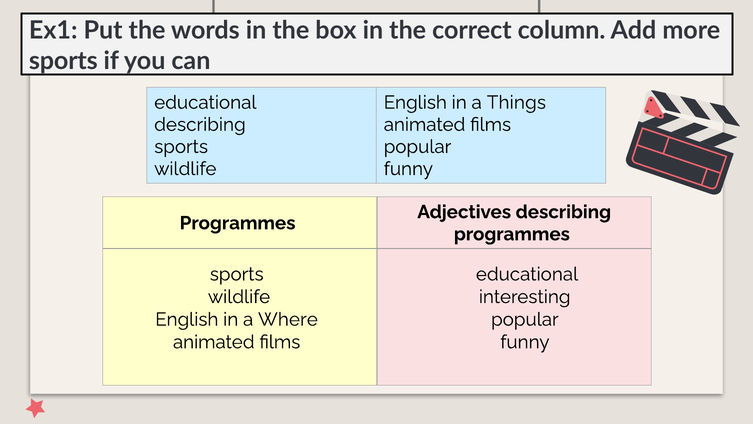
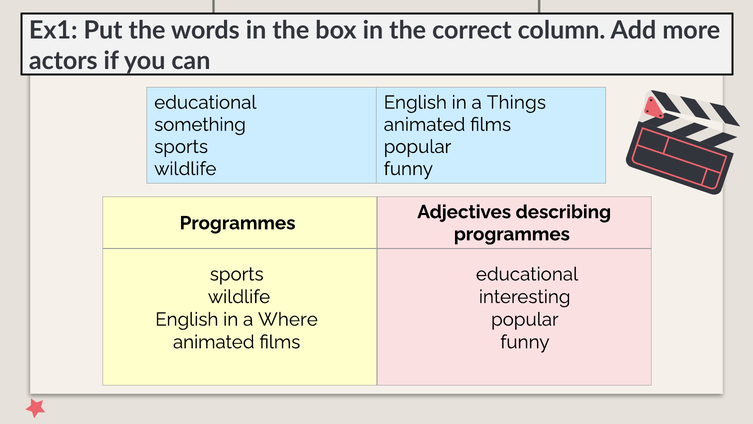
sports at (63, 61): sports -> actors
describing at (200, 124): describing -> something
